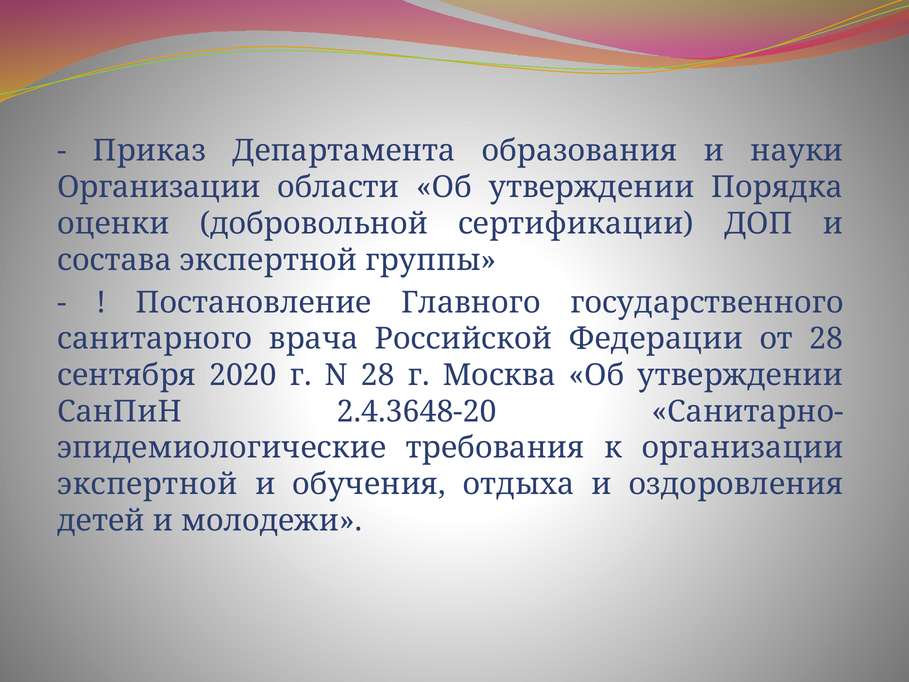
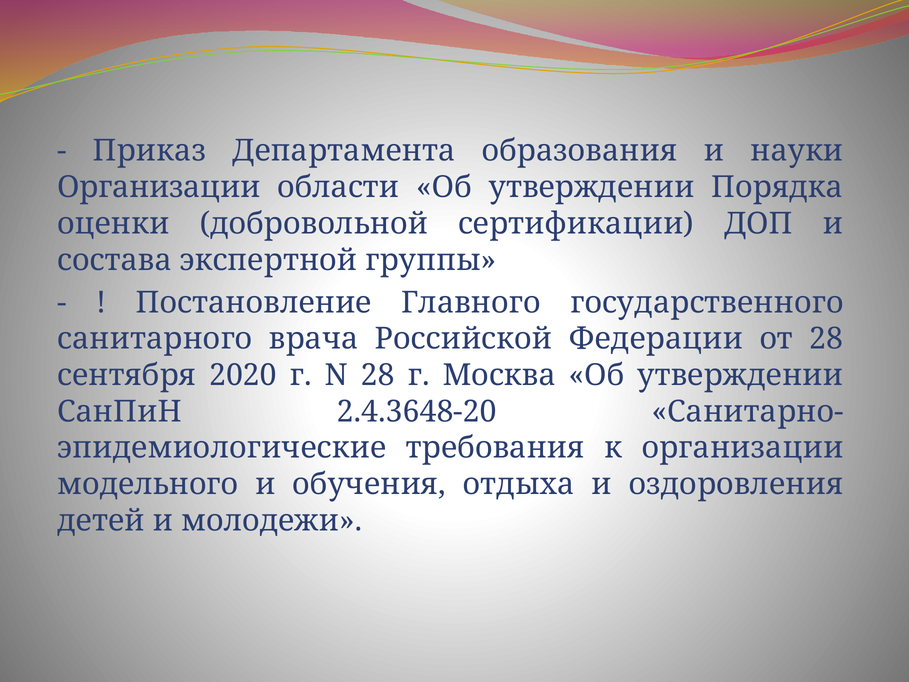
экспертной at (148, 484): экспертной -> модельного
